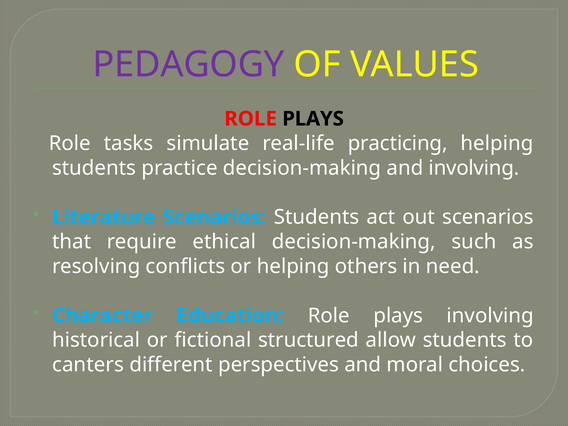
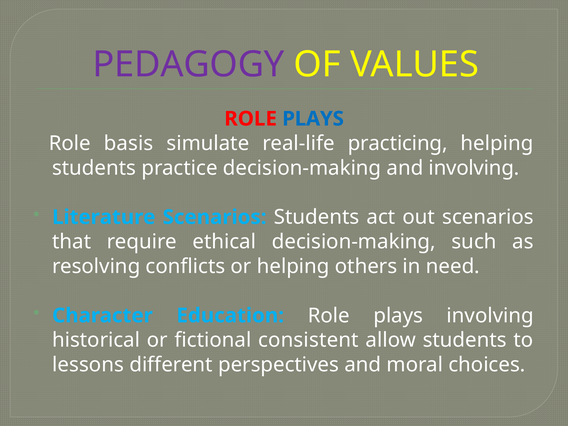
PLAYS at (313, 119) colour: black -> blue
tasks: tasks -> basis
structured: structured -> consistent
canters: canters -> lessons
